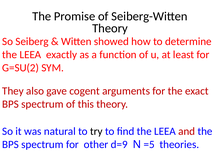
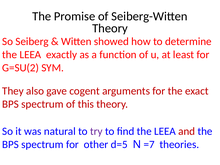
try colour: black -> purple
d=9: d=9 -> d=5
=5: =5 -> =7
